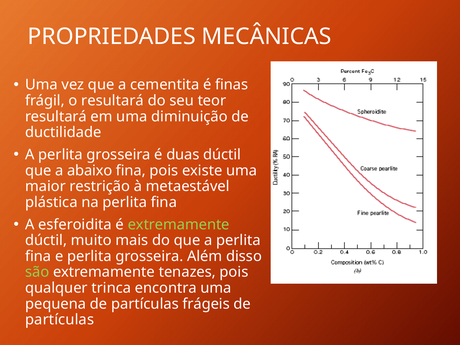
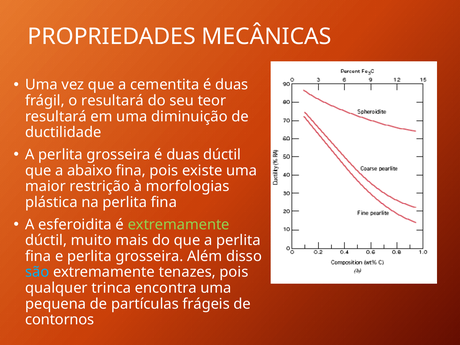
cementita é finas: finas -> duas
metaestável: metaestável -> morfologias
são colour: light green -> light blue
partículas at (60, 320): partículas -> contornos
